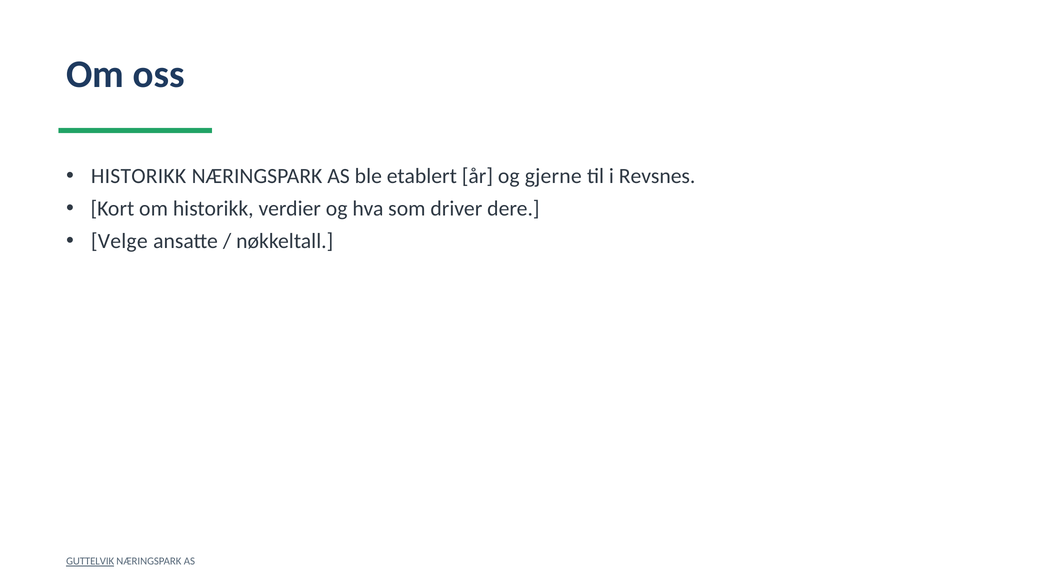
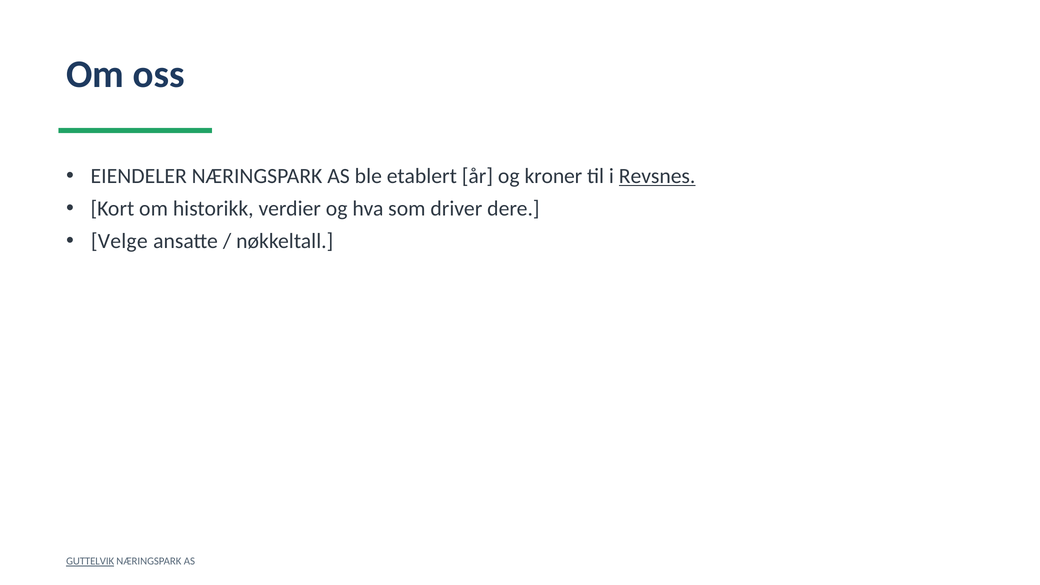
HISTORIKK at (139, 176): HISTORIKK -> EIENDELER
gjerne: gjerne -> kroner
Revsnes underline: none -> present
